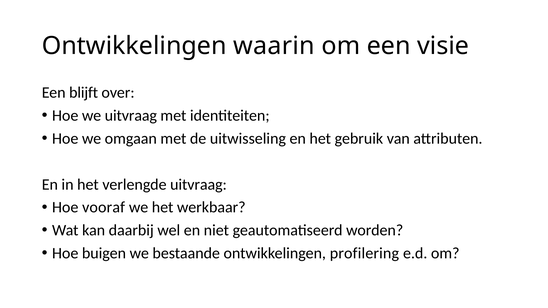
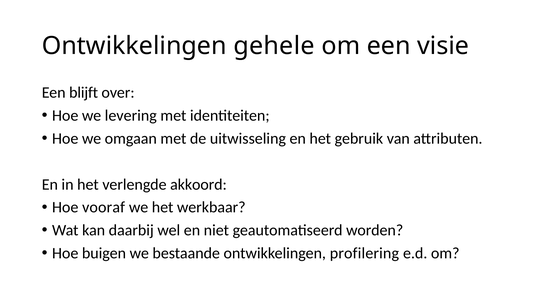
waarin: waarin -> gehele
we uitvraag: uitvraag -> levering
verlengde uitvraag: uitvraag -> akkoord
